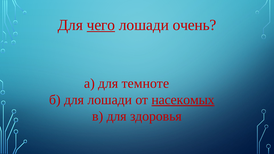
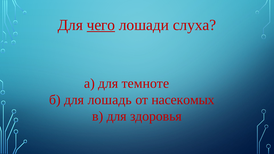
очень: очень -> слуха
для лошади: лошади -> лошадь
насекомых underline: present -> none
